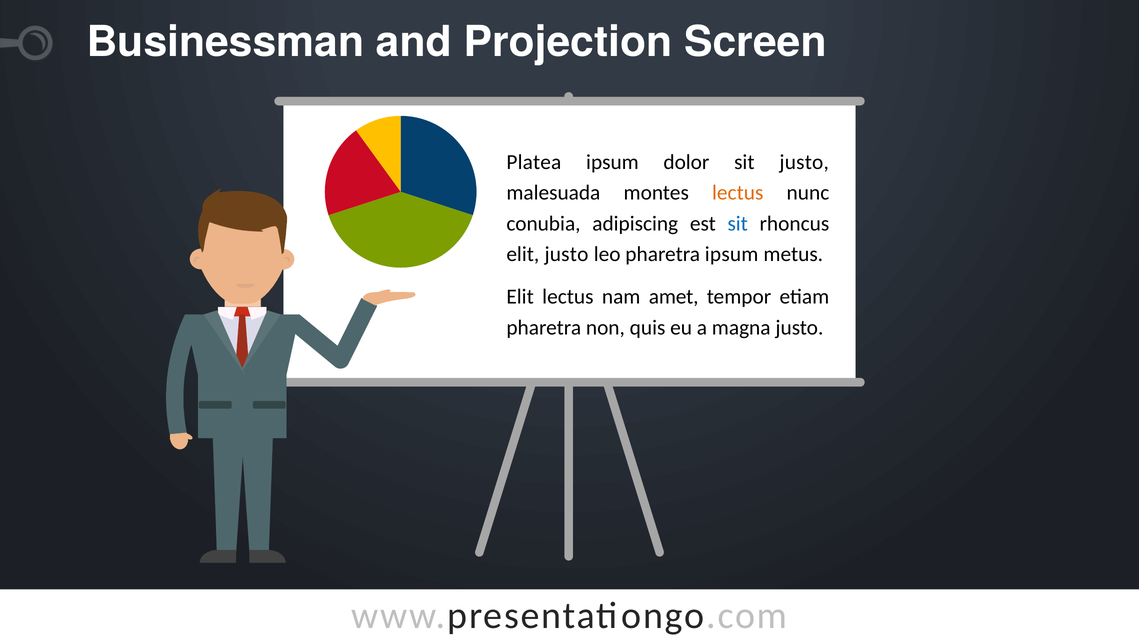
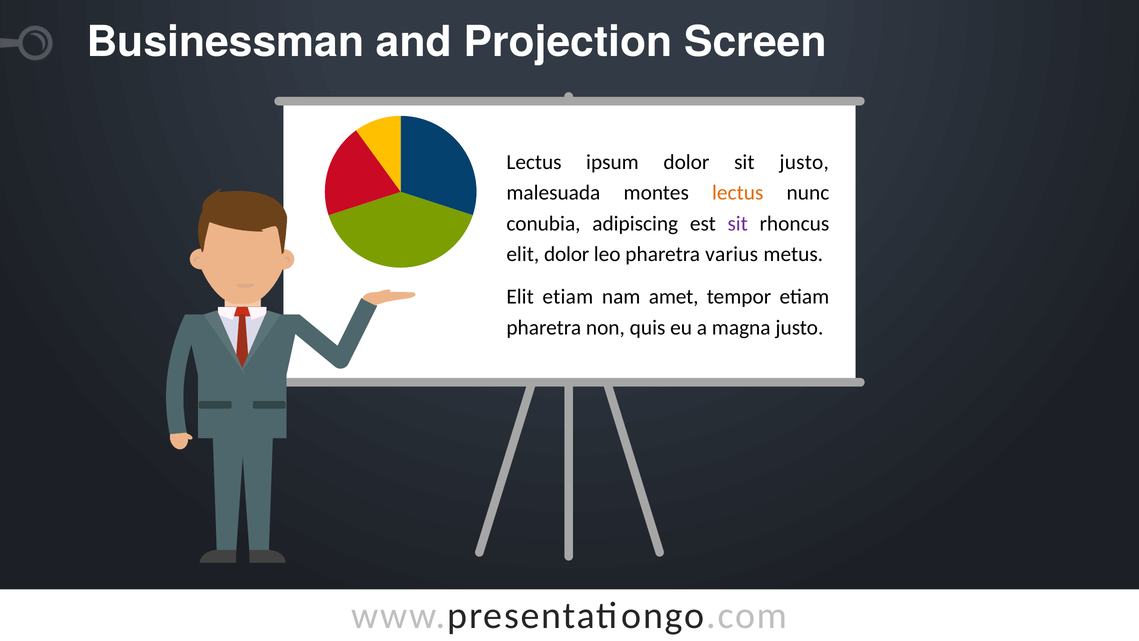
Platea at (534, 162): Platea -> Lectus
sit at (738, 223) colour: blue -> purple
elit justo: justo -> dolor
pharetra ipsum: ipsum -> varius
Elit lectus: lectus -> etiam
